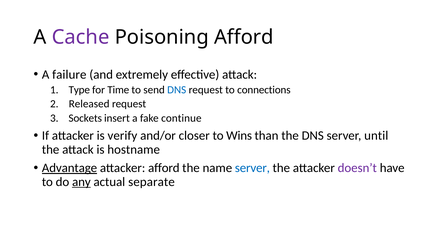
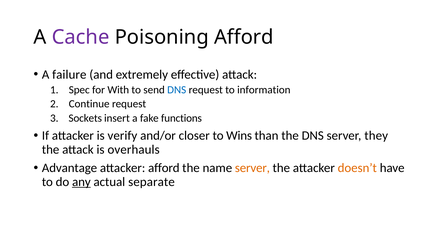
Type: Type -> Spec
Time: Time -> With
connections: connections -> information
Released: Released -> Continue
continue: continue -> functions
until: until -> they
hostname: hostname -> overhauls
Advantage underline: present -> none
server at (252, 168) colour: blue -> orange
doesn’t colour: purple -> orange
